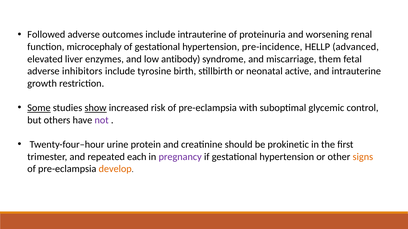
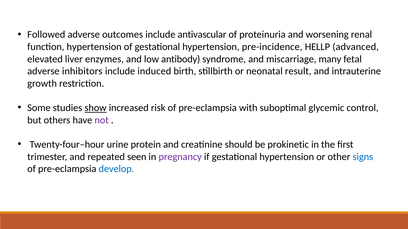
include intrauterine: intrauterine -> antivascular
function microcephaly: microcephaly -> hypertension
them: them -> many
tyrosine: tyrosine -> induced
active: active -> result
Some underline: present -> none
each: each -> seen
signs colour: orange -> blue
develop colour: orange -> blue
